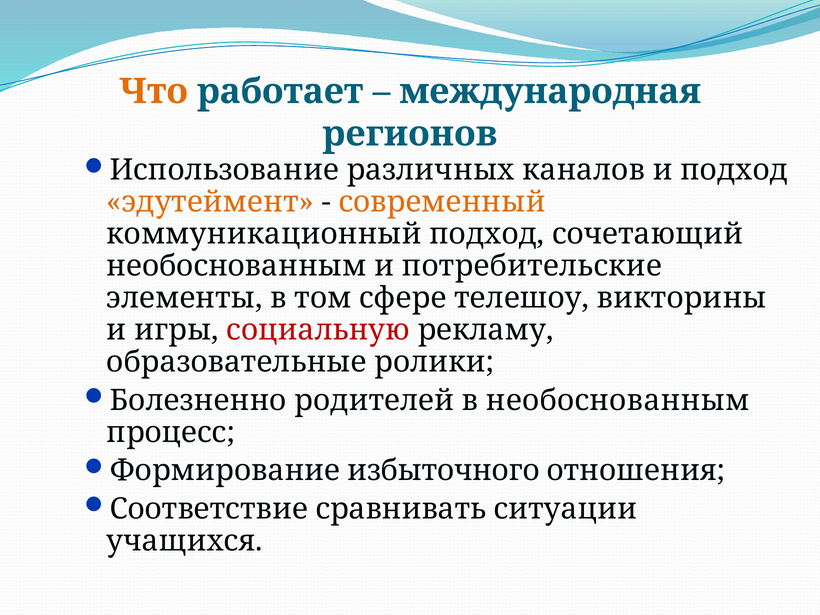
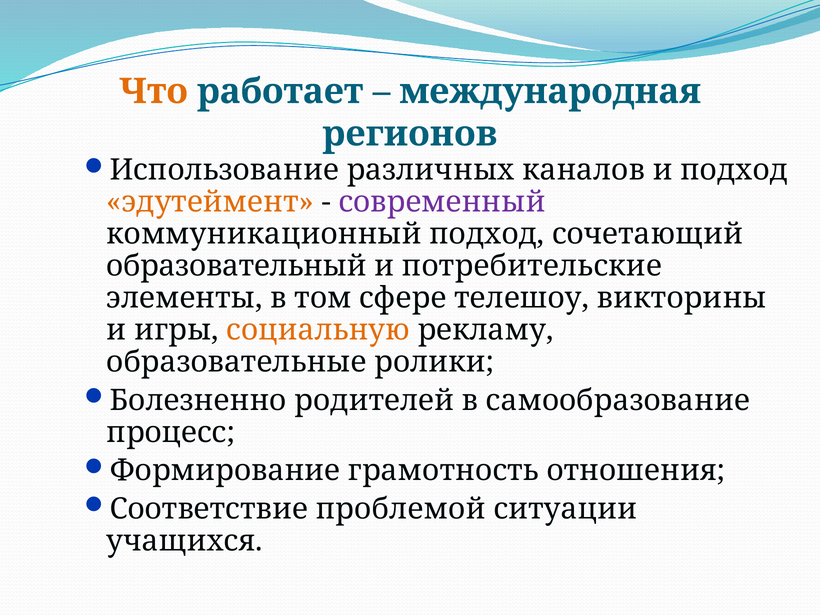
современный colour: orange -> purple
необоснованным at (236, 266): необоснованным -> образовательный
социальную colour: red -> orange
в необоснованным: необоснованным -> самообразование
избыточного: избыточного -> грамотность
сравнивать: сравнивать -> проблемой
